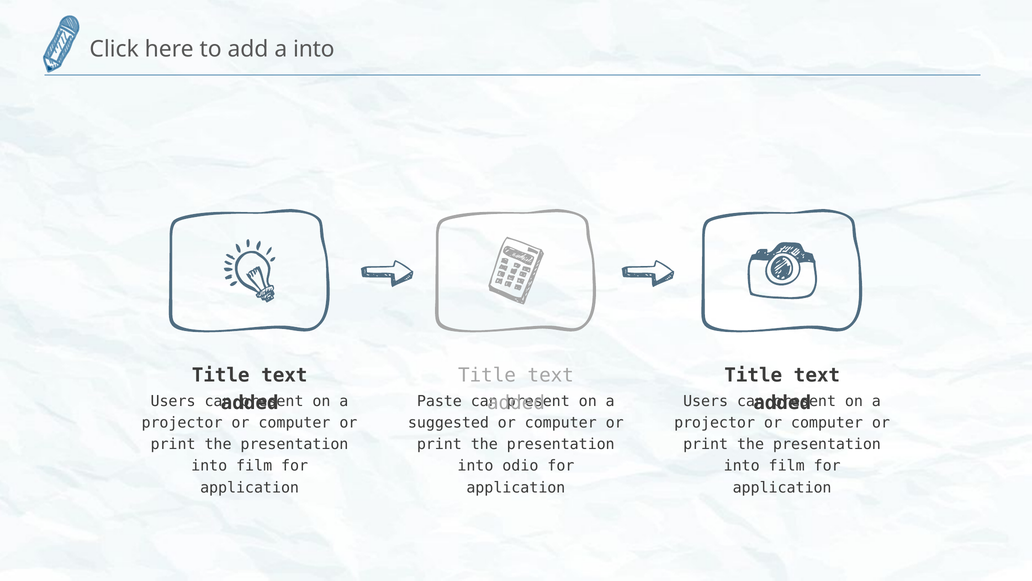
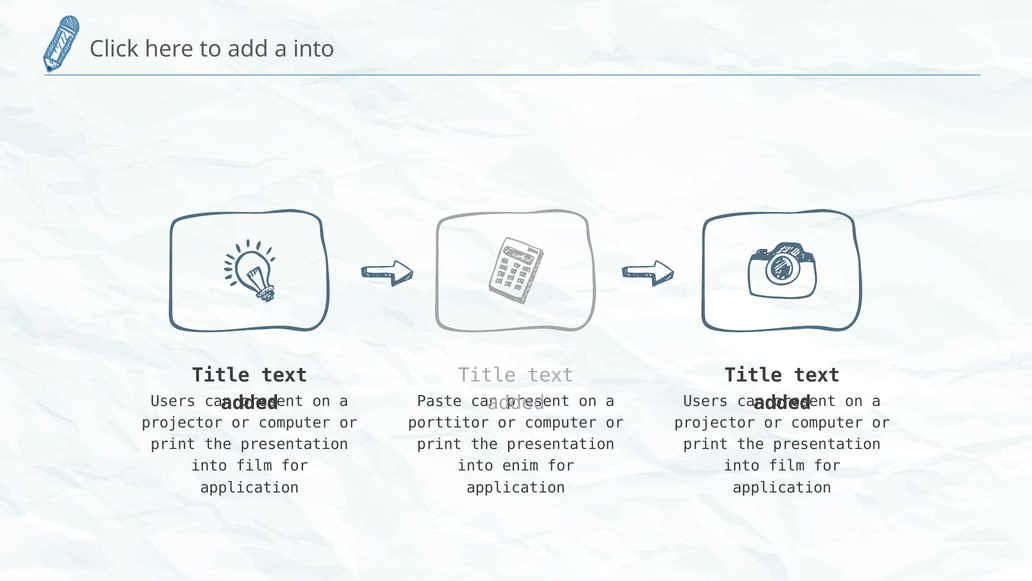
suggested: suggested -> porttitor
odio: odio -> enim
